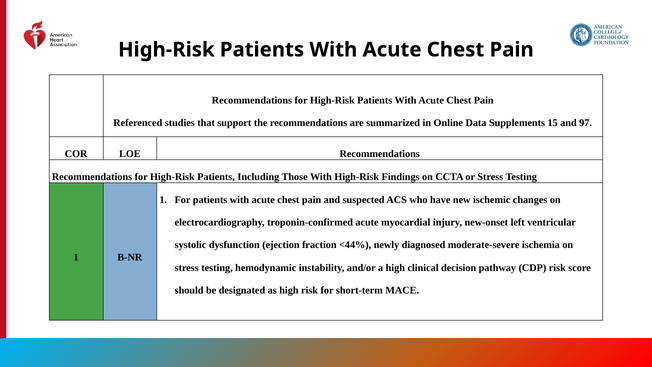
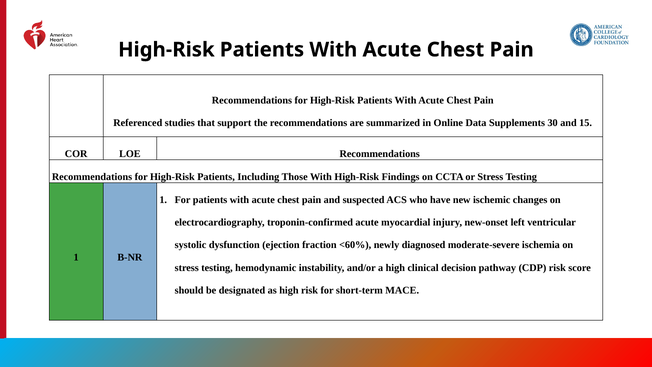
15: 15 -> 30
97: 97 -> 15
<44%: <44% -> <60%
